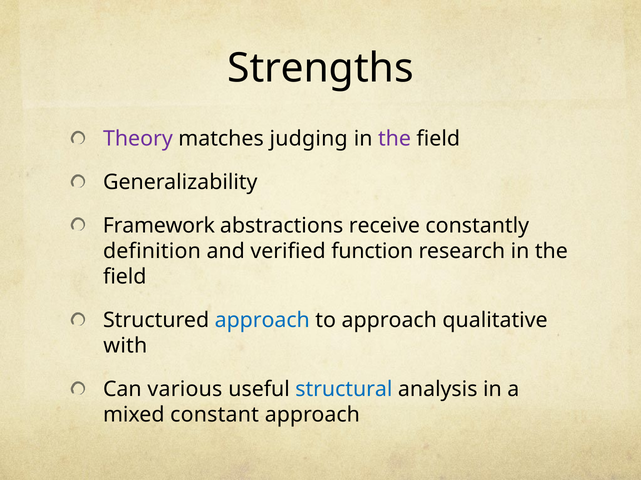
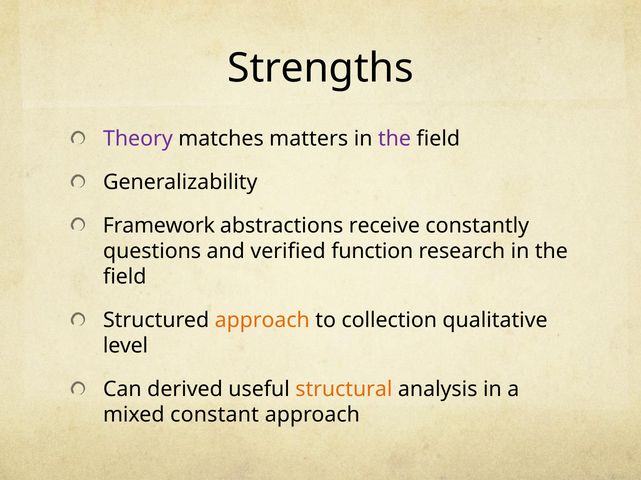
judging: judging -> matters
definition: definition -> questions
approach at (262, 321) colour: blue -> orange
to approach: approach -> collection
with: with -> level
various: various -> derived
structural colour: blue -> orange
